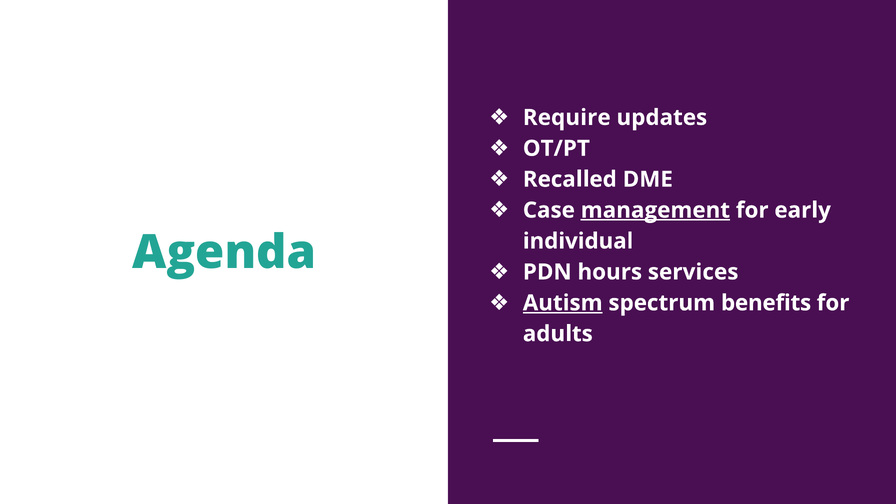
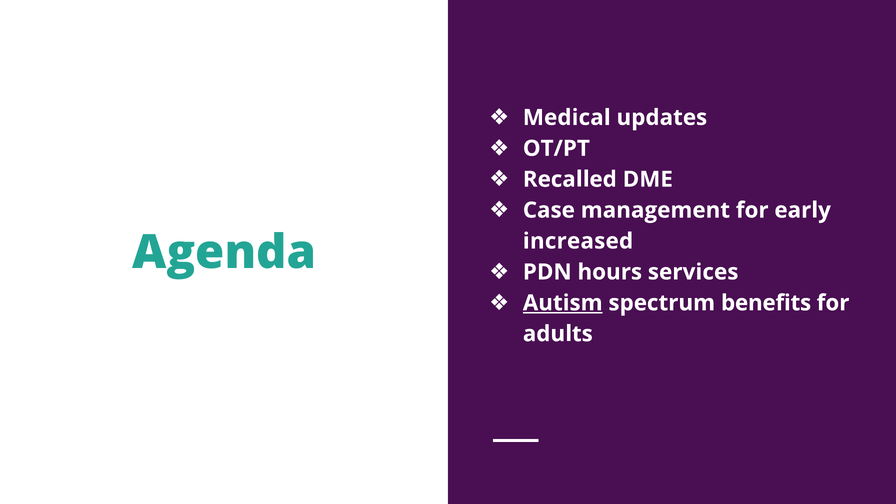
Require: Require -> Medical
management underline: present -> none
individual: individual -> increased
